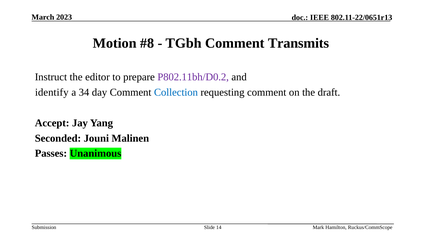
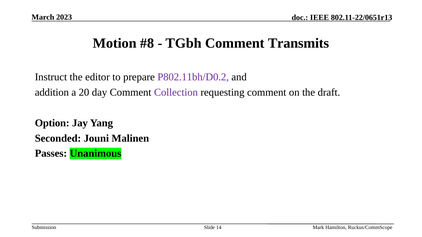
identify: identify -> addition
34: 34 -> 20
Collection colour: blue -> purple
Accept: Accept -> Option
